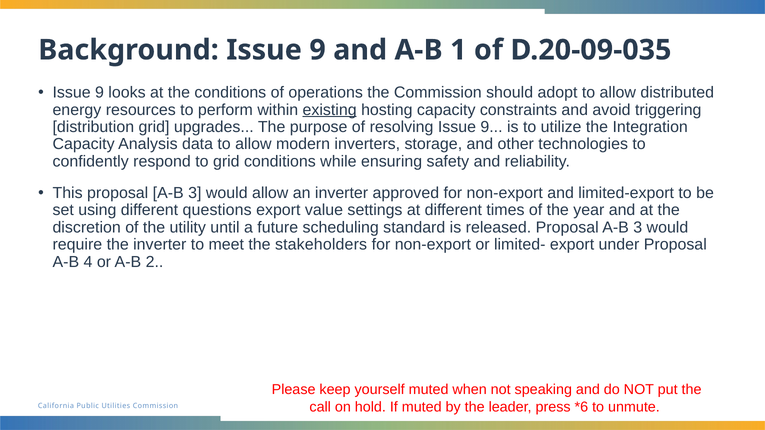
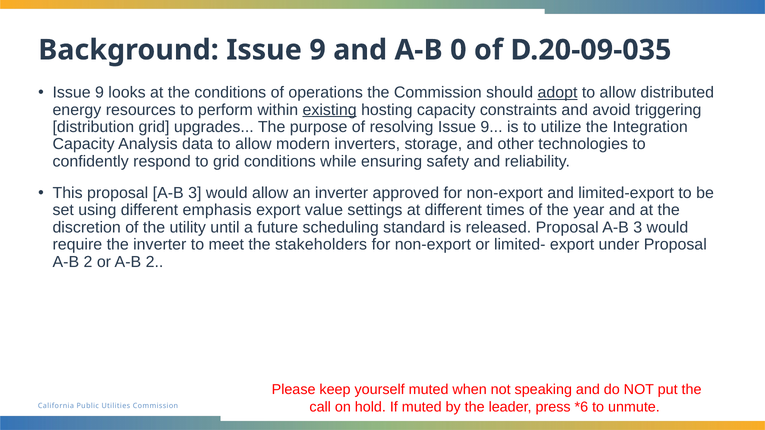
1: 1 -> 0
adopt underline: none -> present
questions: questions -> emphasis
4 at (88, 262): 4 -> 2
